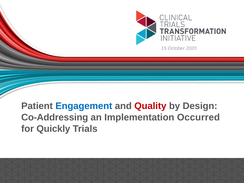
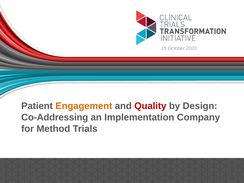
Engagement colour: blue -> orange
Occurred: Occurred -> Company
Quickly: Quickly -> Method
